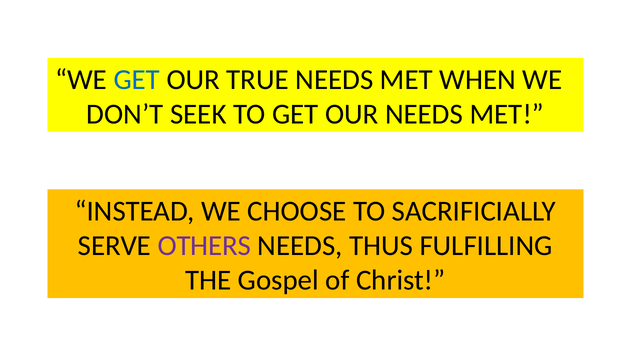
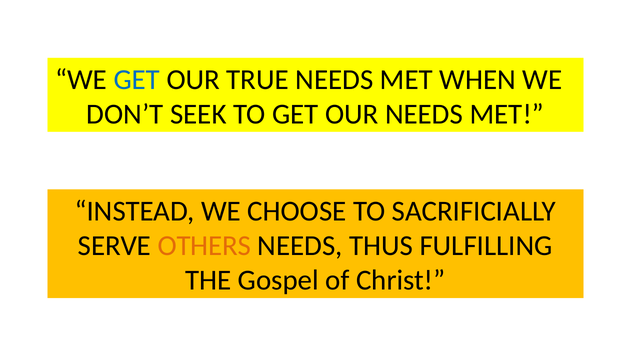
OTHERS colour: purple -> orange
